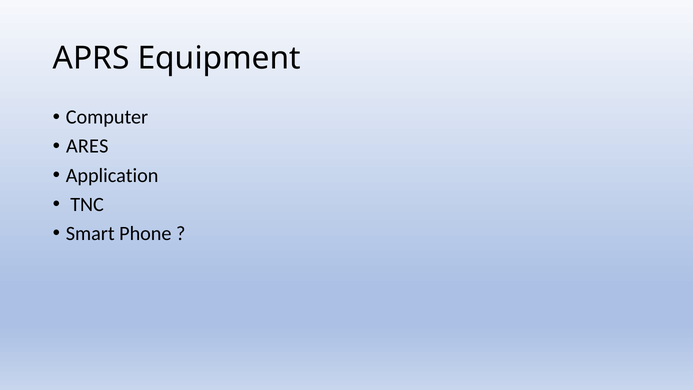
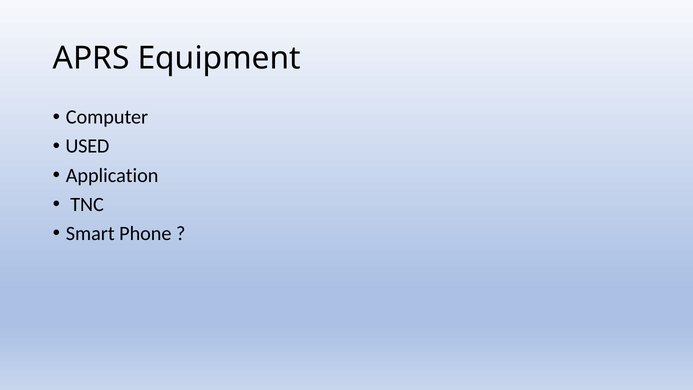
ARES: ARES -> USED
